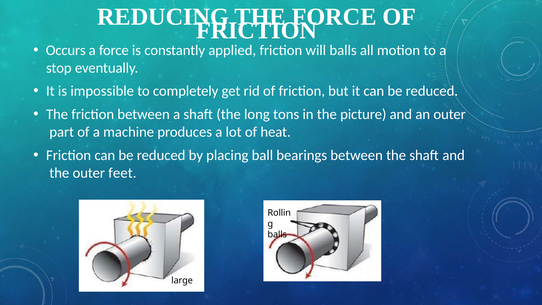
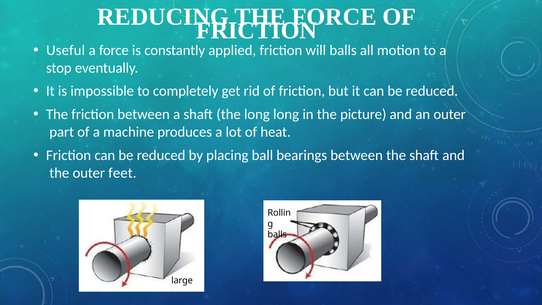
Occurs: Occurs -> Useful
long tons: tons -> long
